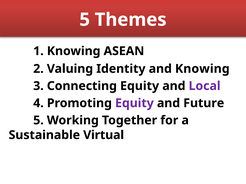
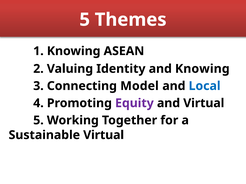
Connecting Equity: Equity -> Model
Local colour: purple -> blue
and Future: Future -> Virtual
